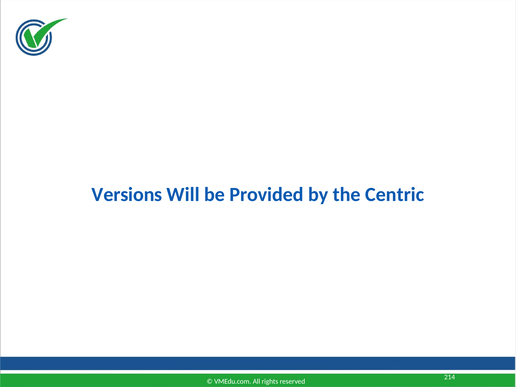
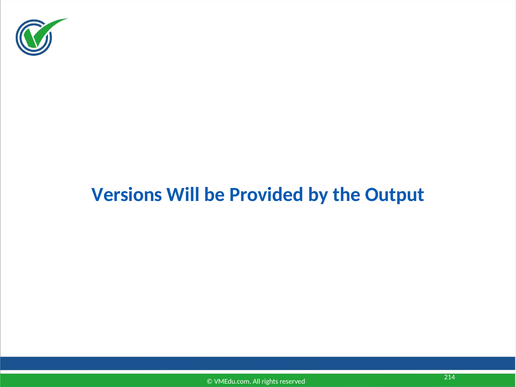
Centric: Centric -> Output
